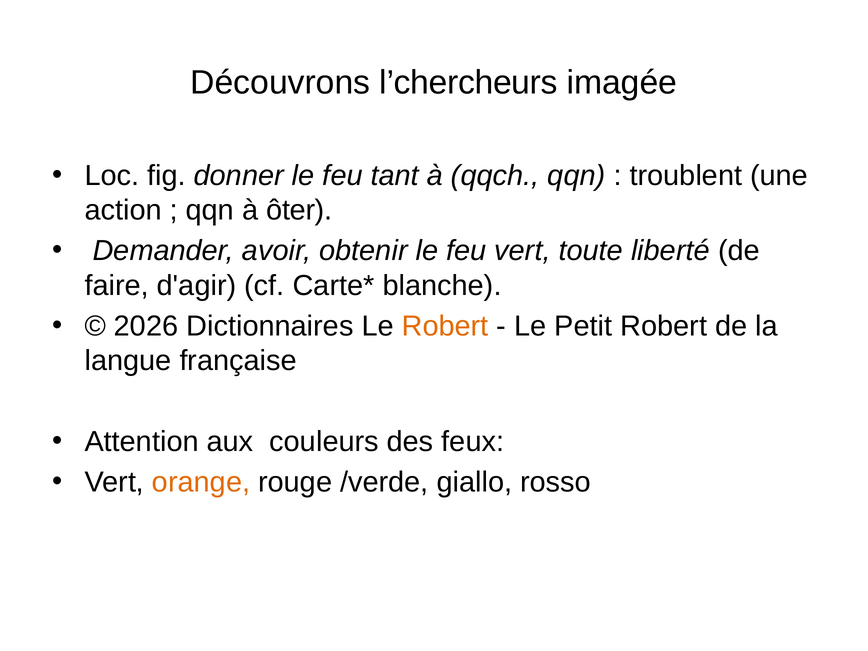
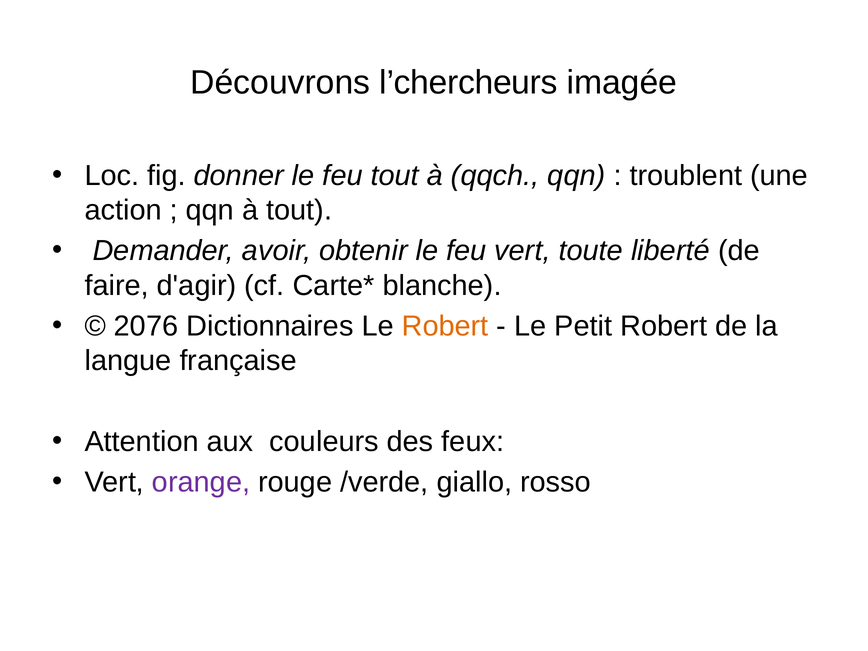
feu tant: tant -> tout
à ôter: ôter -> tout
2026: 2026 -> 2076
orange colour: orange -> purple
